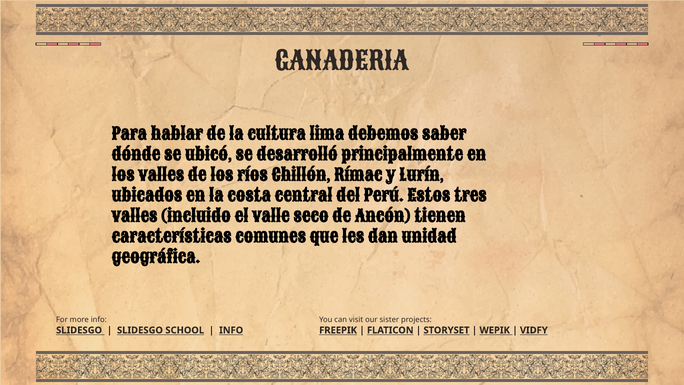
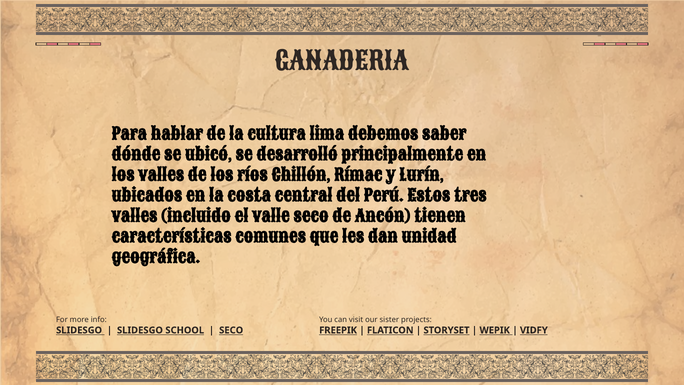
INFO at (231, 330): INFO -> SECO
